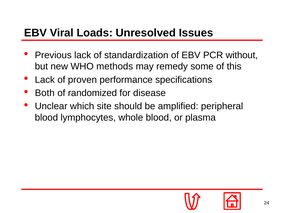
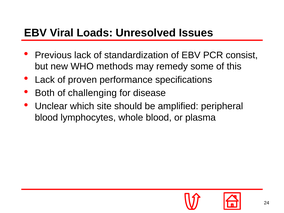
without: without -> consist
randomized: randomized -> challenging
